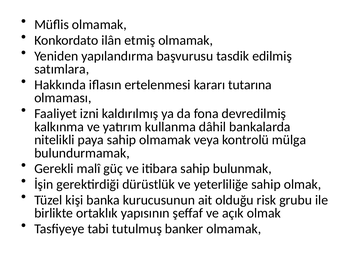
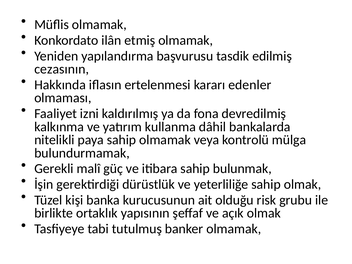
satımlara: satımlara -> cezasının
tutarına: tutarına -> edenler
